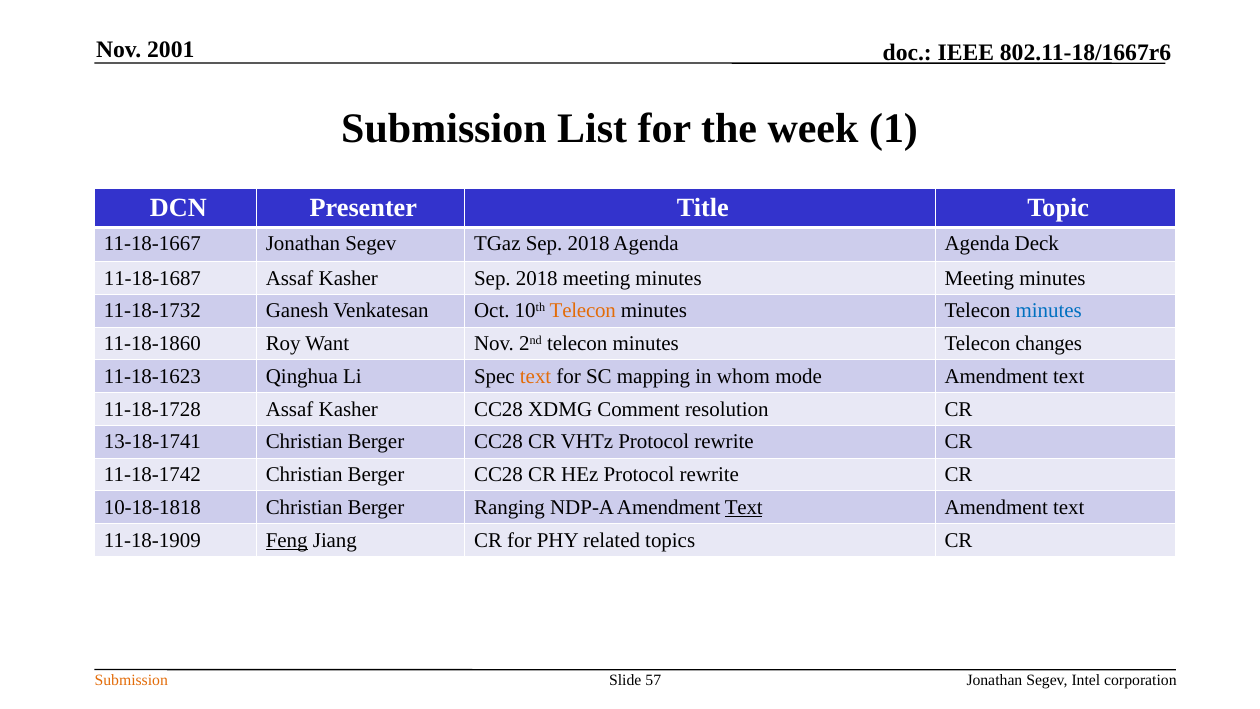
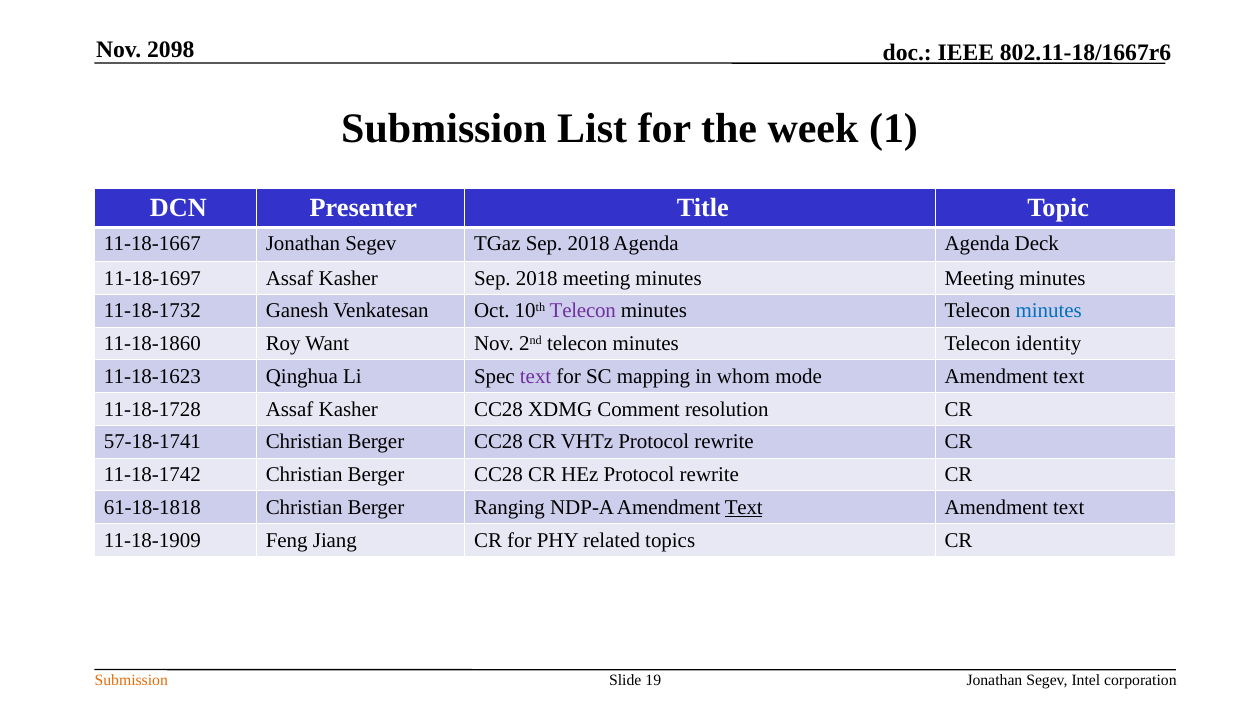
2001: 2001 -> 2098
11-18-1687: 11-18-1687 -> 11-18-1697
Telecon at (583, 311) colour: orange -> purple
changes: changes -> identity
text at (536, 376) colour: orange -> purple
13-18-1741: 13-18-1741 -> 57-18-1741
10-18-1818: 10-18-1818 -> 61-18-1818
Feng underline: present -> none
57: 57 -> 19
